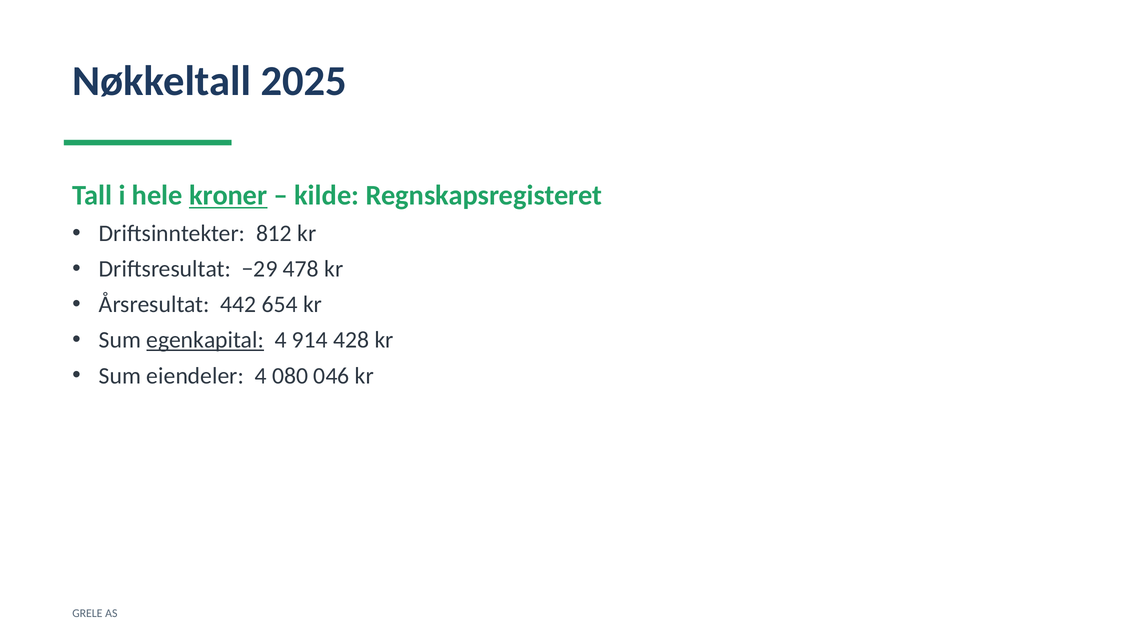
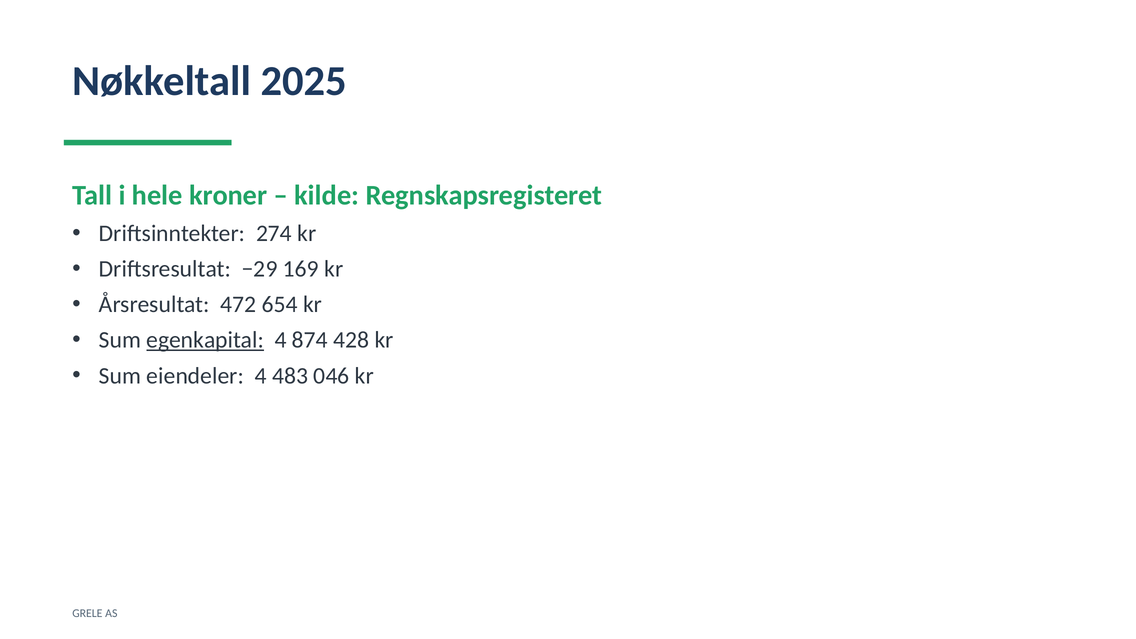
kroner underline: present -> none
812: 812 -> 274
478: 478 -> 169
442: 442 -> 472
914: 914 -> 874
080: 080 -> 483
